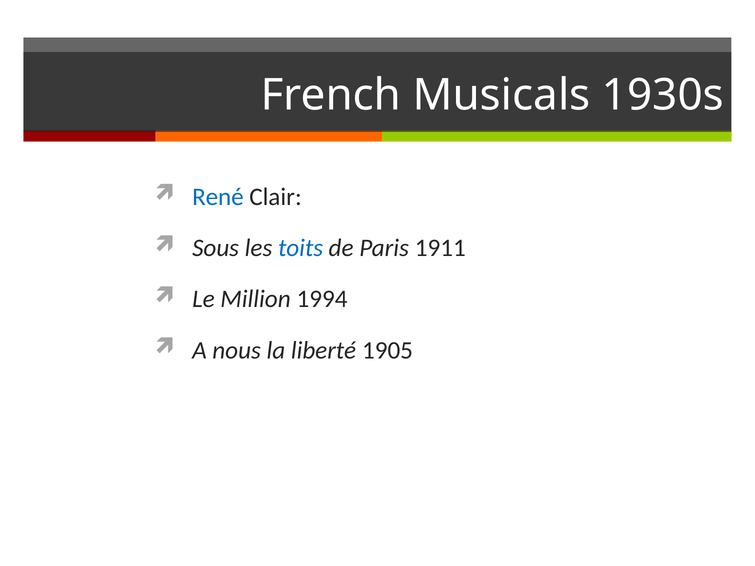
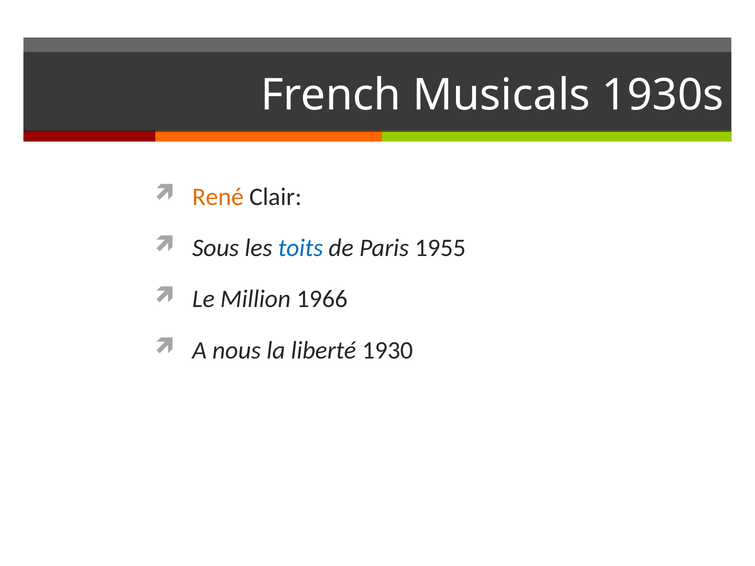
René colour: blue -> orange
1911: 1911 -> 1955
1994: 1994 -> 1966
1905: 1905 -> 1930
